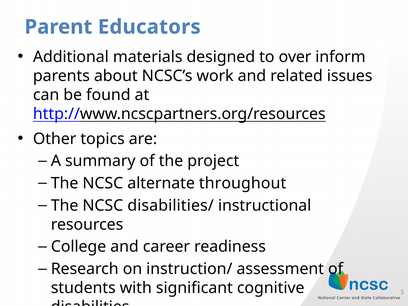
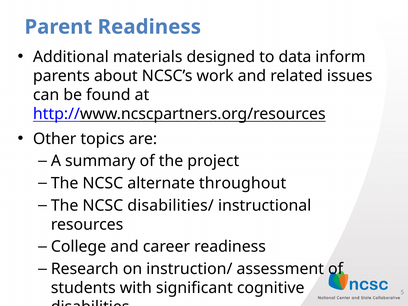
Parent Educators: Educators -> Readiness
over: over -> data
